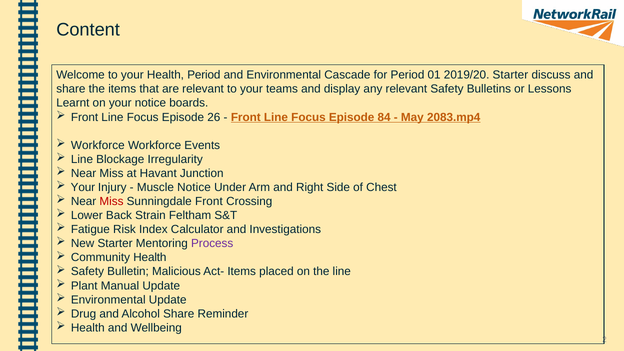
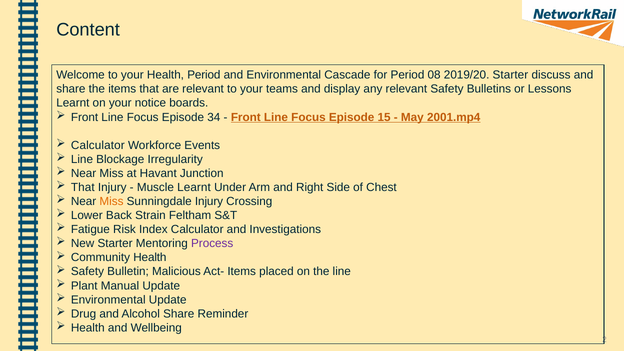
01: 01 -> 08
26: 26 -> 34
84: 84 -> 15
2083.mp4: 2083.mp4 -> 2001.mp4
Workforce at (98, 145): Workforce -> Calculator
Your at (83, 187): Your -> That
Muscle Notice: Notice -> Learnt
Miss at (111, 201) colour: red -> orange
Sunningdale Front: Front -> Injury
